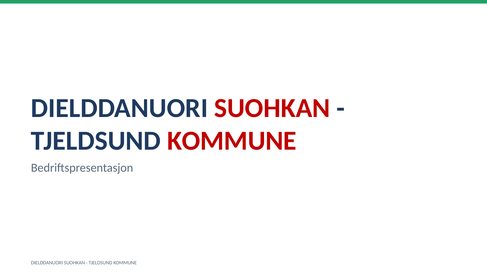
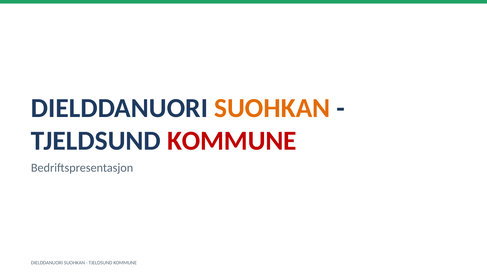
SUOHKAN at (272, 108) colour: red -> orange
